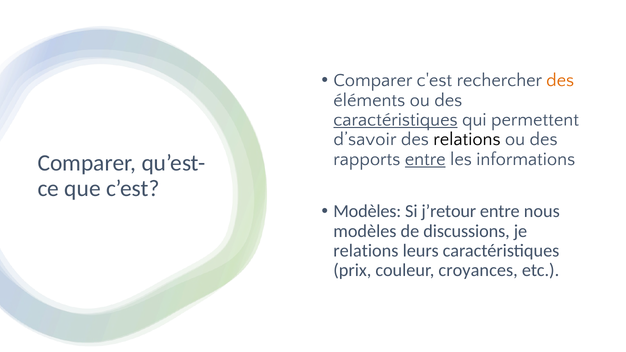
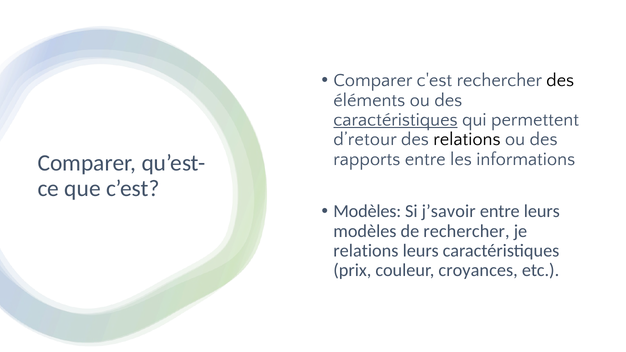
des at (560, 80) colour: orange -> black
d’savoir: d’savoir -> d’retour
entre at (425, 159) underline: present -> none
j’retour: j’retour -> j’savoir
entre nous: nous -> leurs
de discussions: discussions -> rechercher
